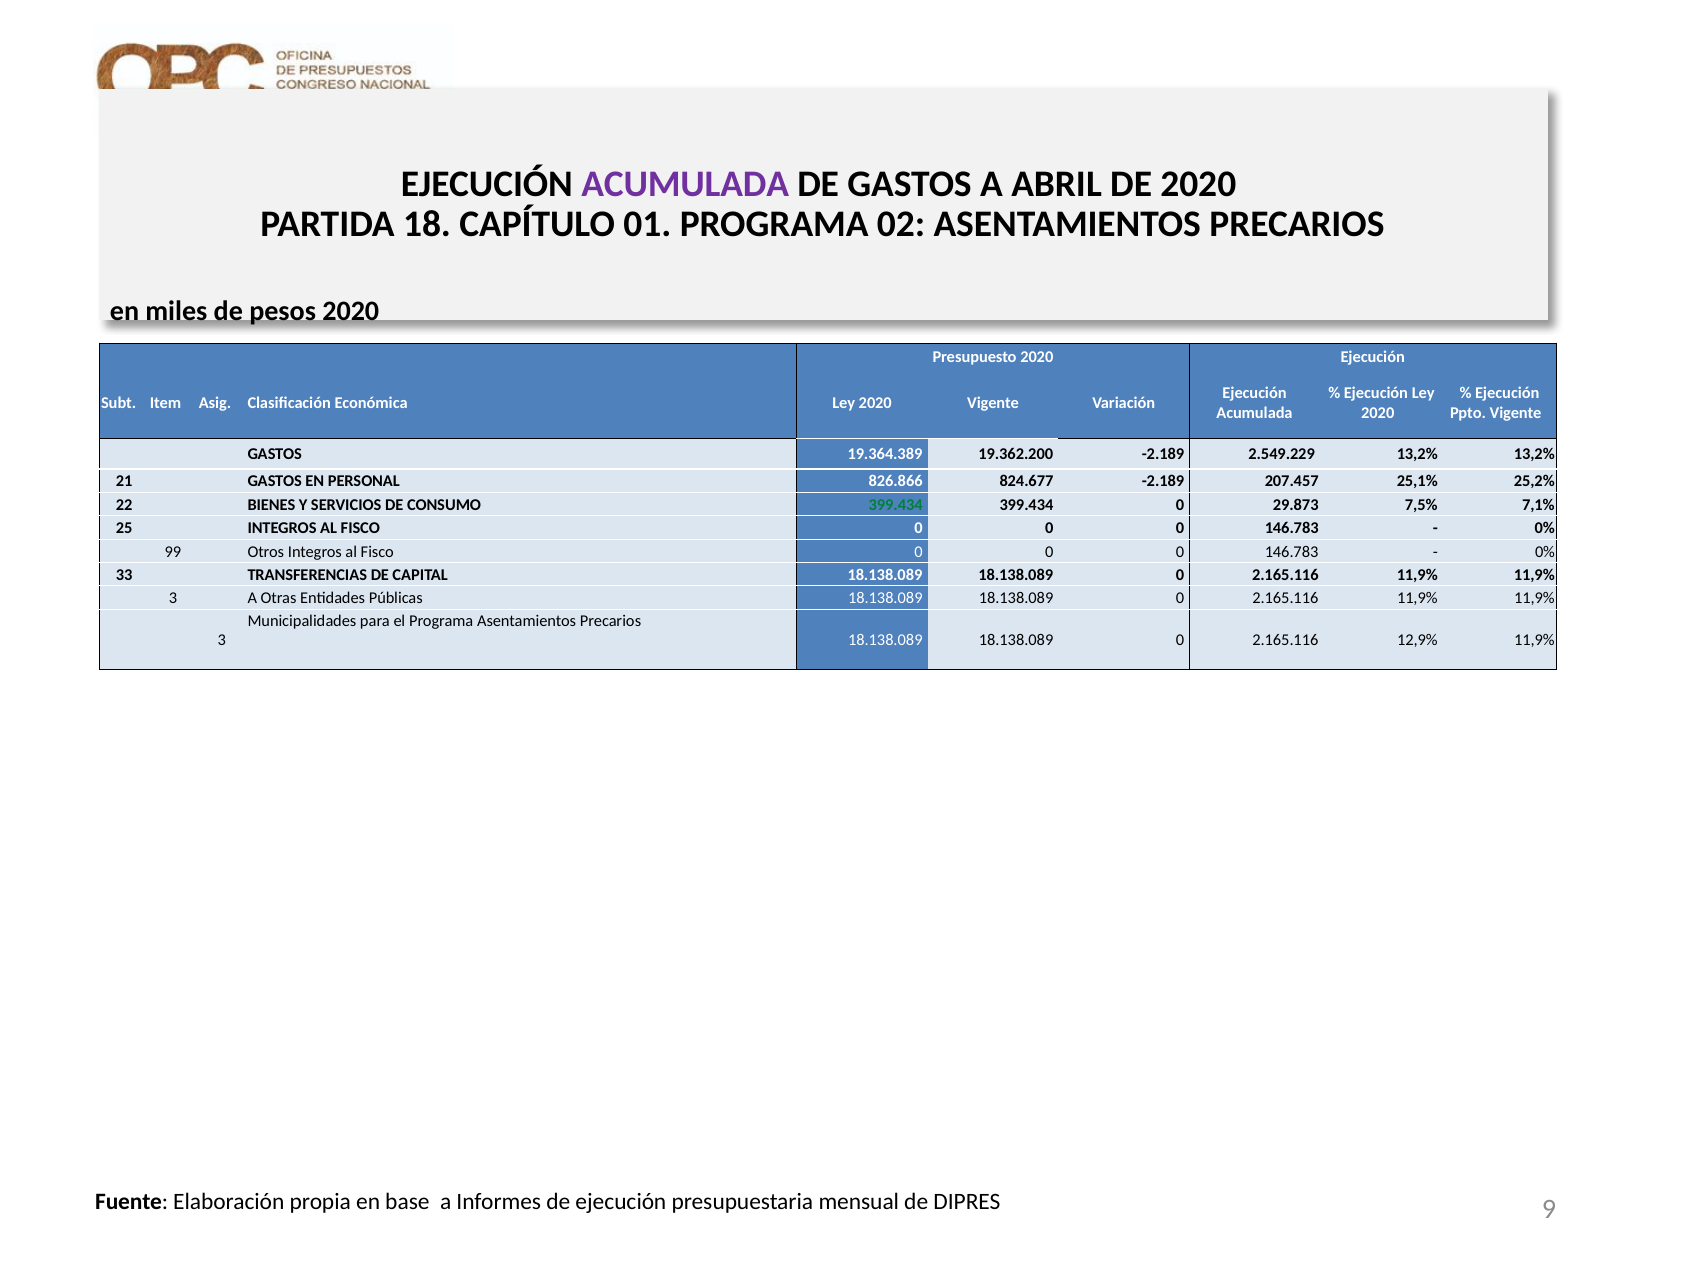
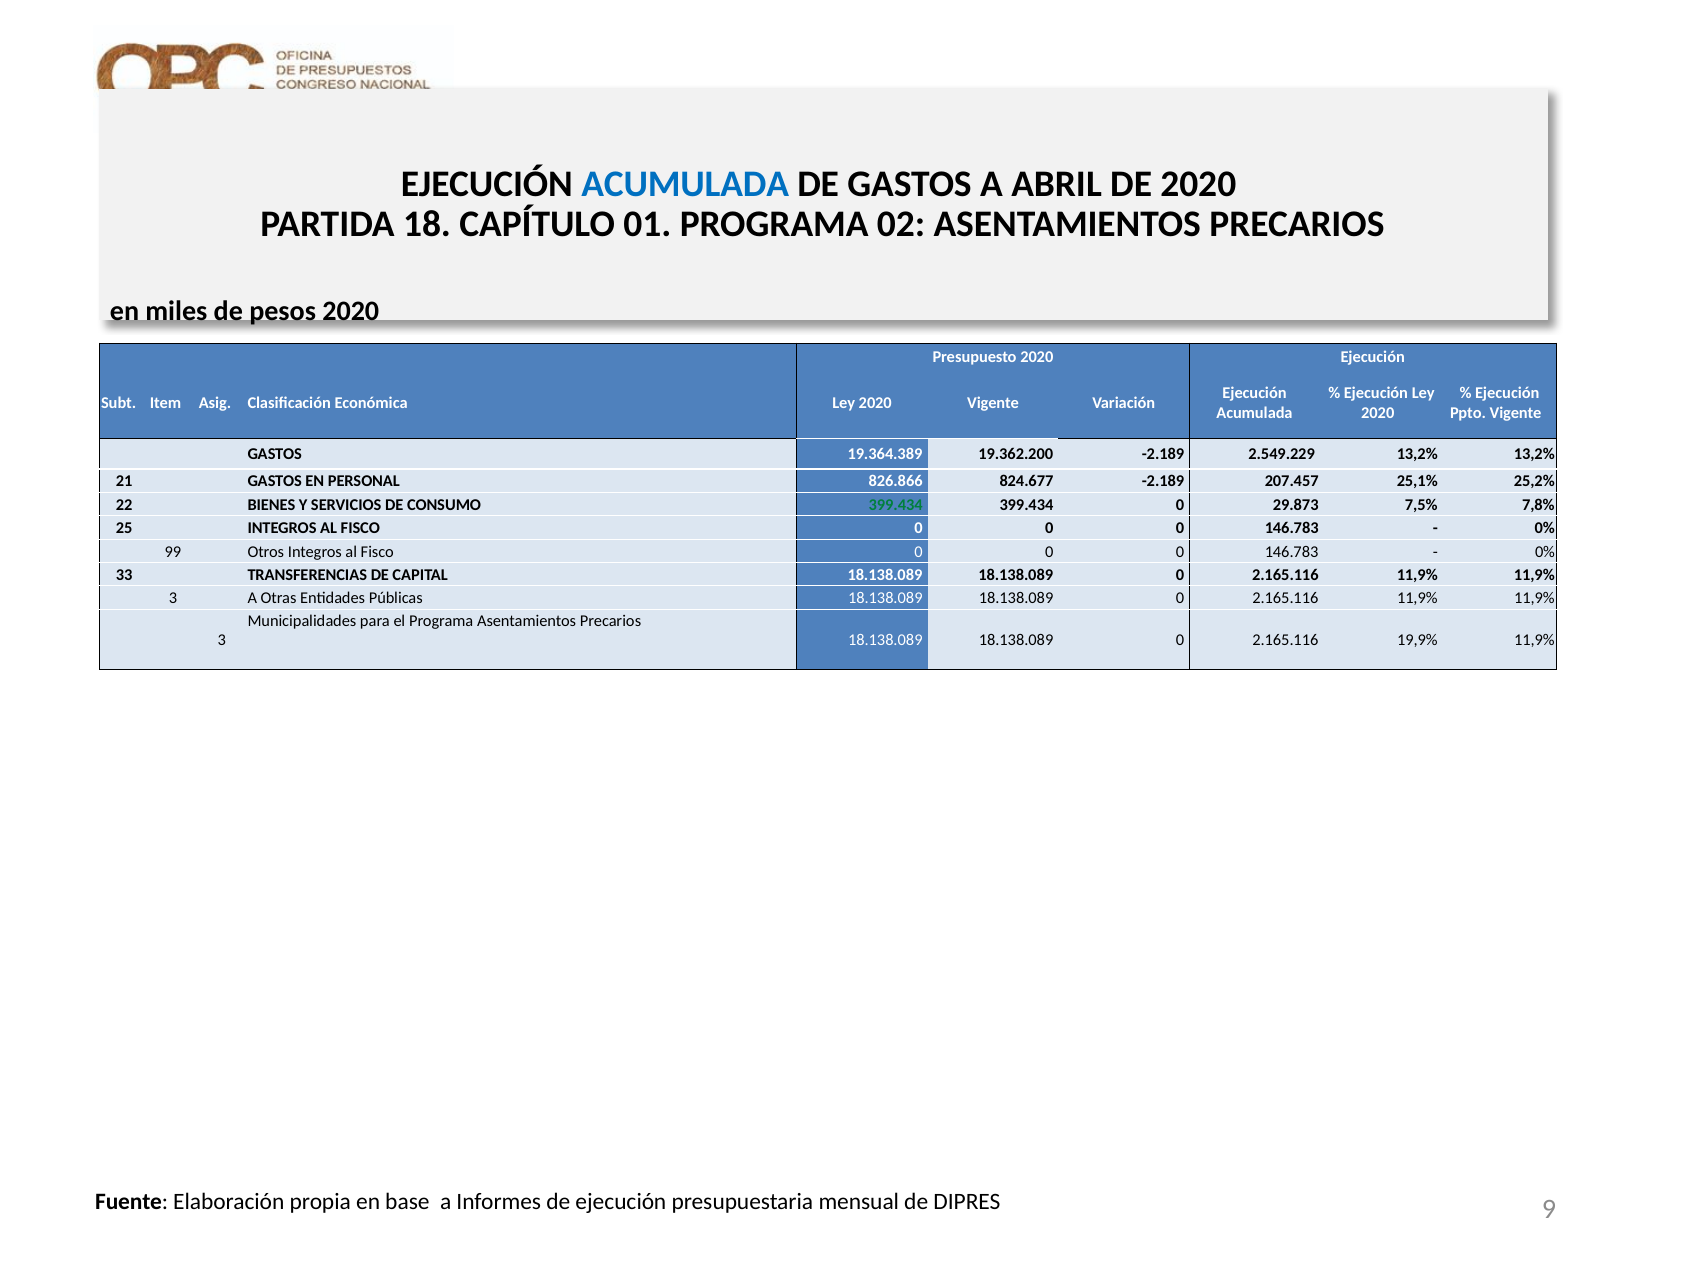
ACUMULADA at (685, 184) colour: purple -> blue
7,1%: 7,1% -> 7,8%
12,9%: 12,9% -> 19,9%
